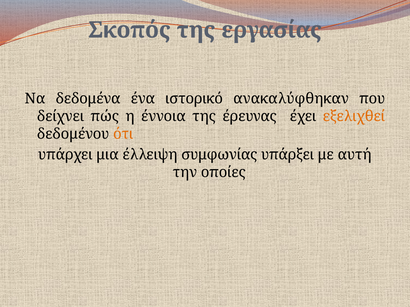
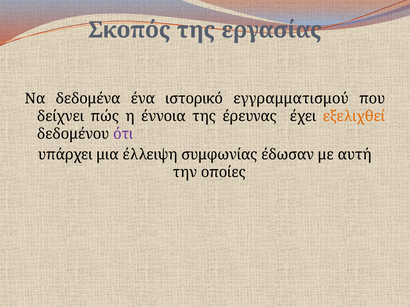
ανακαλύφθηκαν: ανακαλύφθηκαν -> εγγραμματισμού
ότι colour: orange -> purple
υπάρξει: υπάρξει -> έδωσαν
